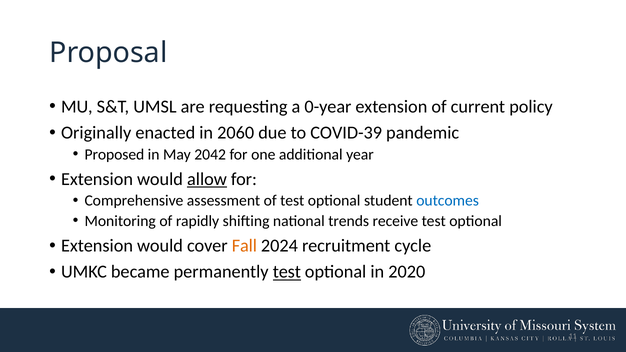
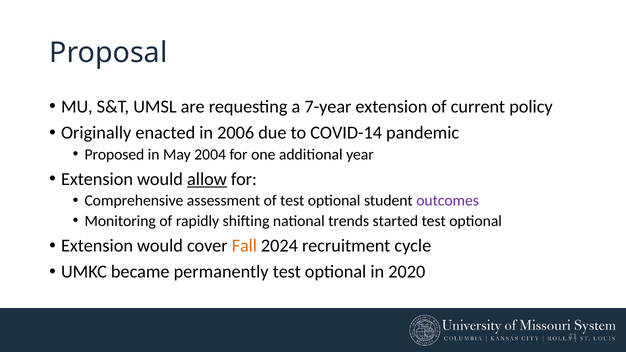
0-year: 0-year -> 7-year
2060: 2060 -> 2006
COVID-39: COVID-39 -> COVID-14
2042: 2042 -> 2004
outcomes colour: blue -> purple
receive: receive -> started
test at (287, 272) underline: present -> none
